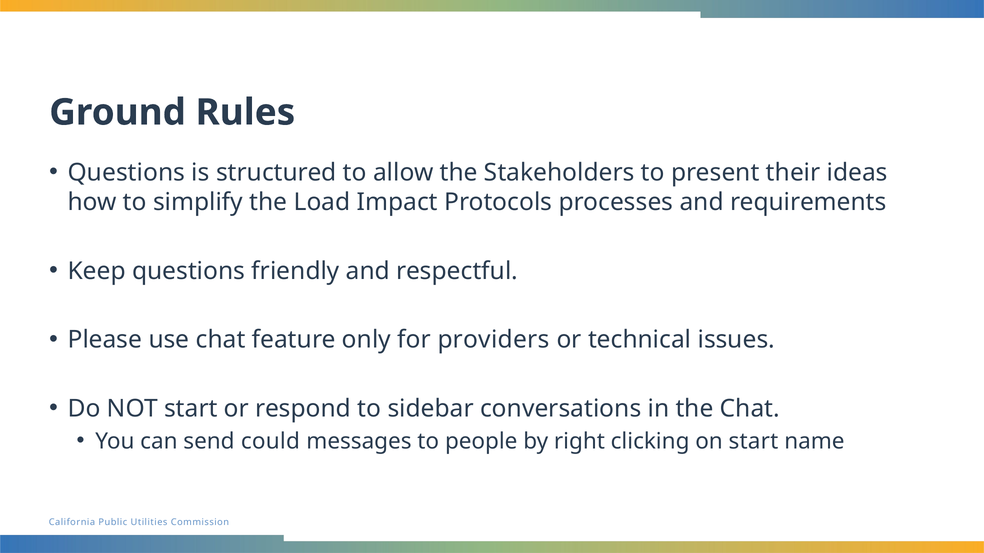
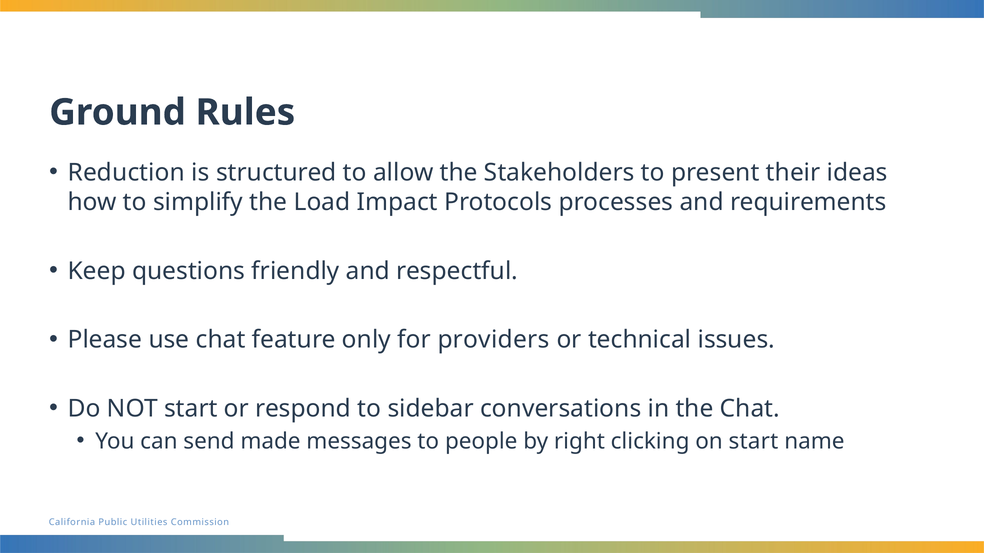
Questions at (126, 173): Questions -> Reduction
could: could -> made
